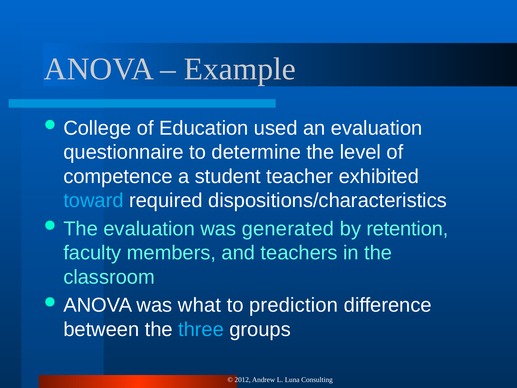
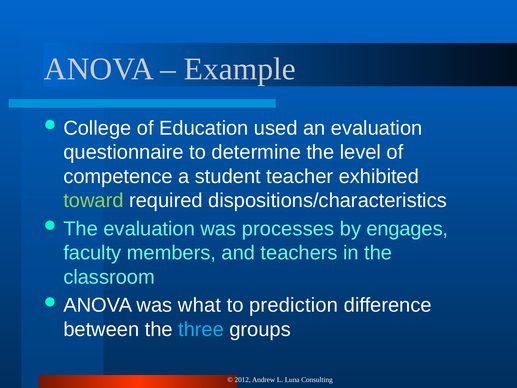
toward colour: light blue -> light green
generated: generated -> processes
retention: retention -> engages
